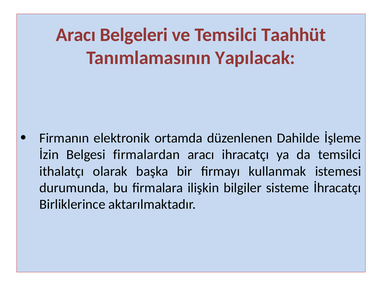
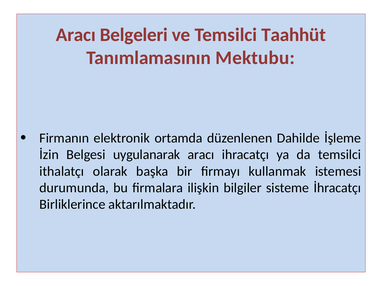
Yapılacak: Yapılacak -> Mektubu
firmalardan: firmalardan -> uygulanarak
